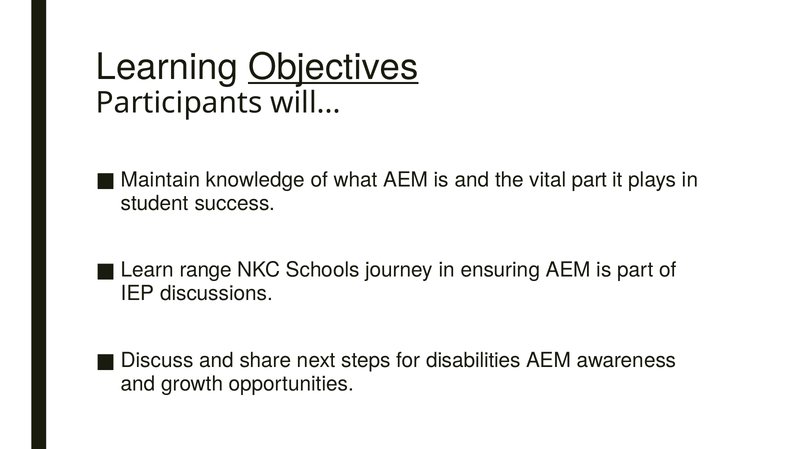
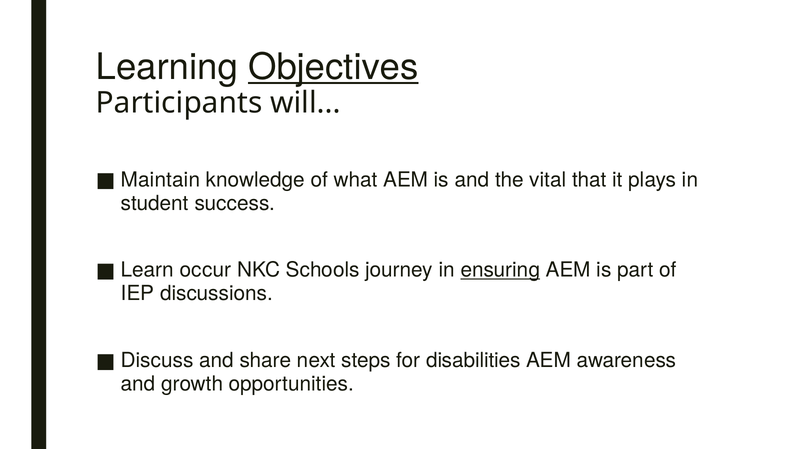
vital part: part -> that
range: range -> occur
ensuring underline: none -> present
